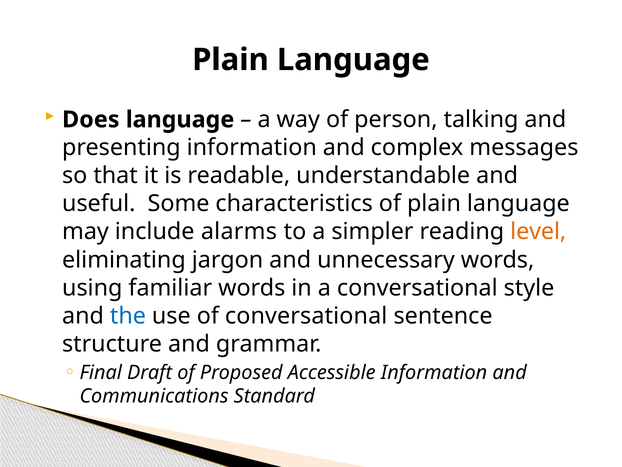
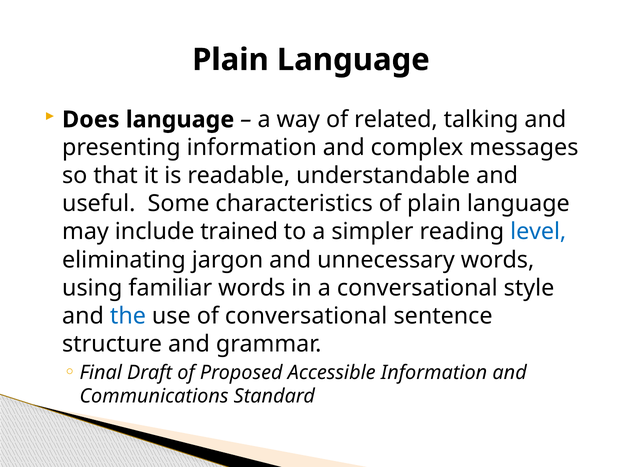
person: person -> related
alarms: alarms -> trained
level colour: orange -> blue
